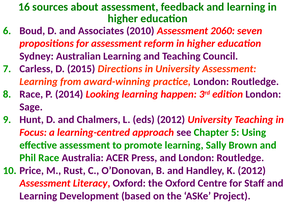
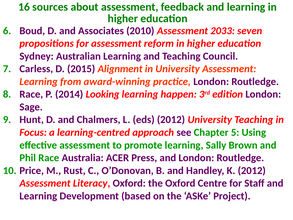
2060: 2060 -> 2033
Directions: Directions -> Alignment
